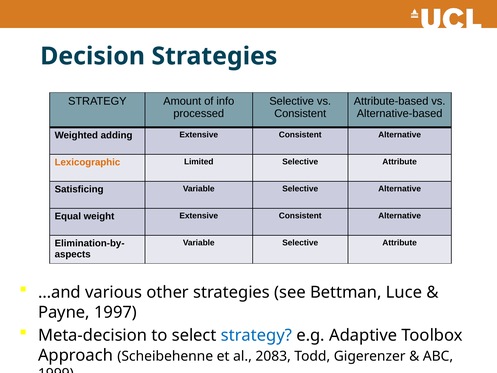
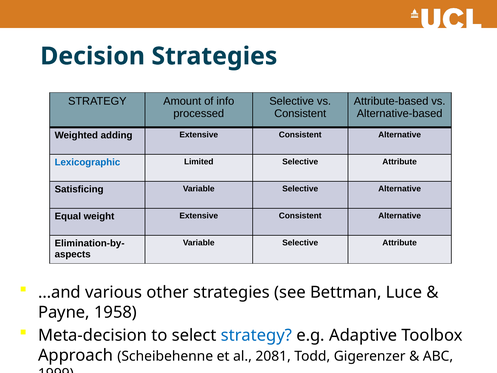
Lexicographic colour: orange -> blue
1997: 1997 -> 1958
2083: 2083 -> 2081
